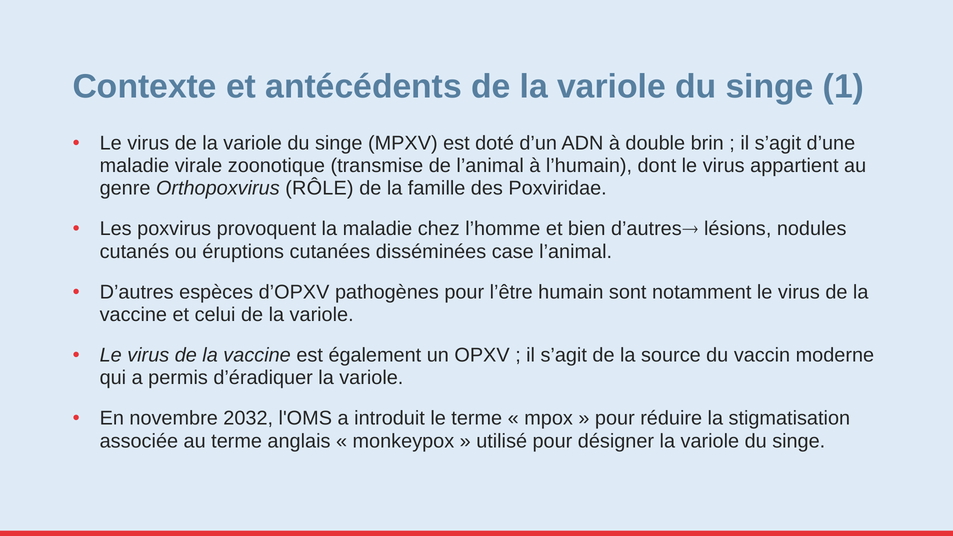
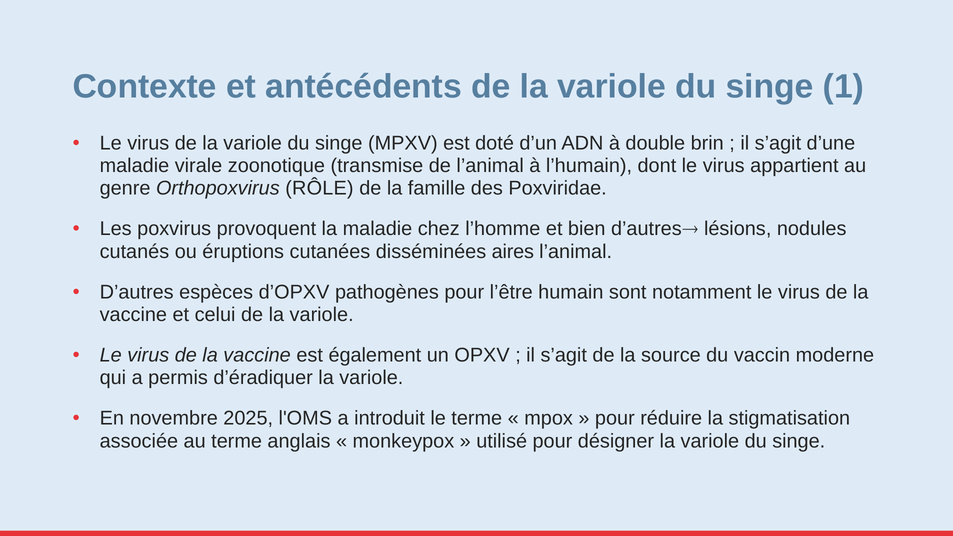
case: case -> aires
2032: 2032 -> 2025
